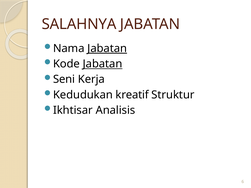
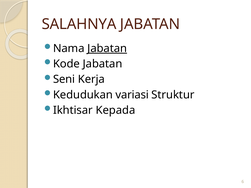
Jabatan at (103, 64) underline: present -> none
kreatif: kreatif -> variasi
Analisis: Analisis -> Kepada
